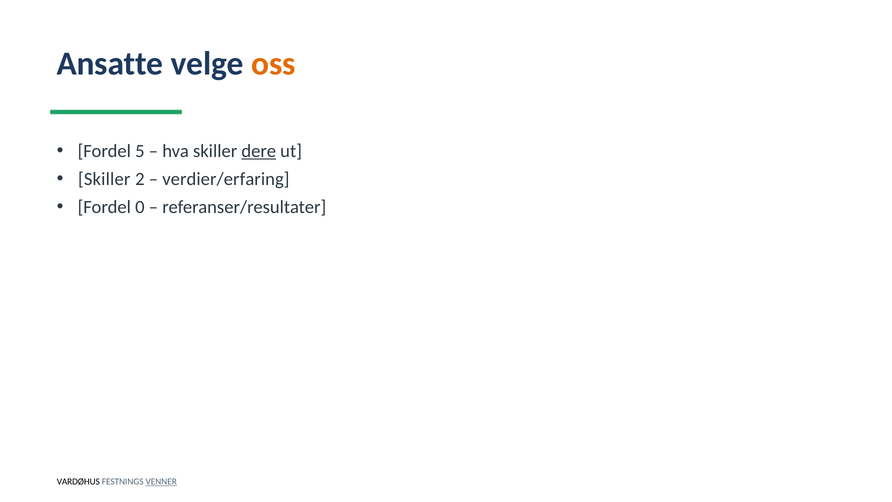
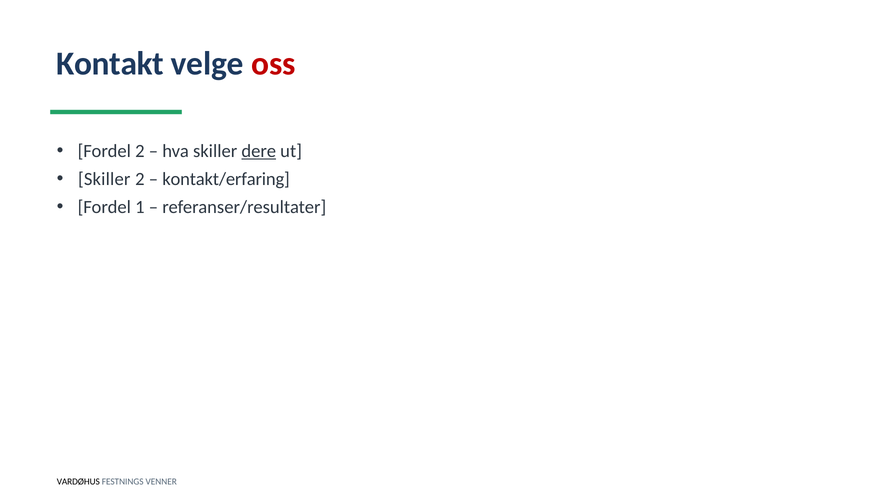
Ansatte: Ansatte -> Kontakt
oss colour: orange -> red
Fordel 5: 5 -> 2
verdier/erfaring: verdier/erfaring -> kontakt/erfaring
0: 0 -> 1
VENNER underline: present -> none
